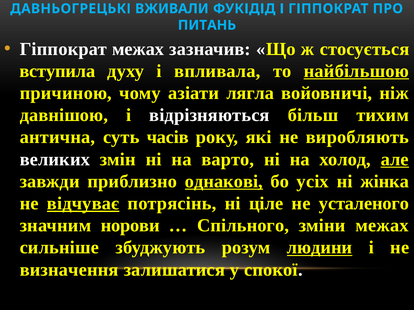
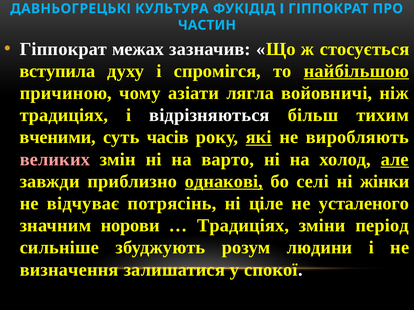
ВЖИВАЛИ: ВЖИВАЛИ -> КУЛЬТУРА
ПИТАНЬ: ПИТАНЬ -> ЧАСТИН
впливала: впливала -> спромігся
давнішою at (64, 115): давнішою -> традиціях
антична: антична -> вченими
які underline: none -> present
великих colour: white -> pink
усіх: усіх -> селі
жінка: жінка -> жінки
відчуває underline: present -> none
Спільного at (243, 226): Спільного -> Традиціях
зміни межах: межах -> період
людини underline: present -> none
